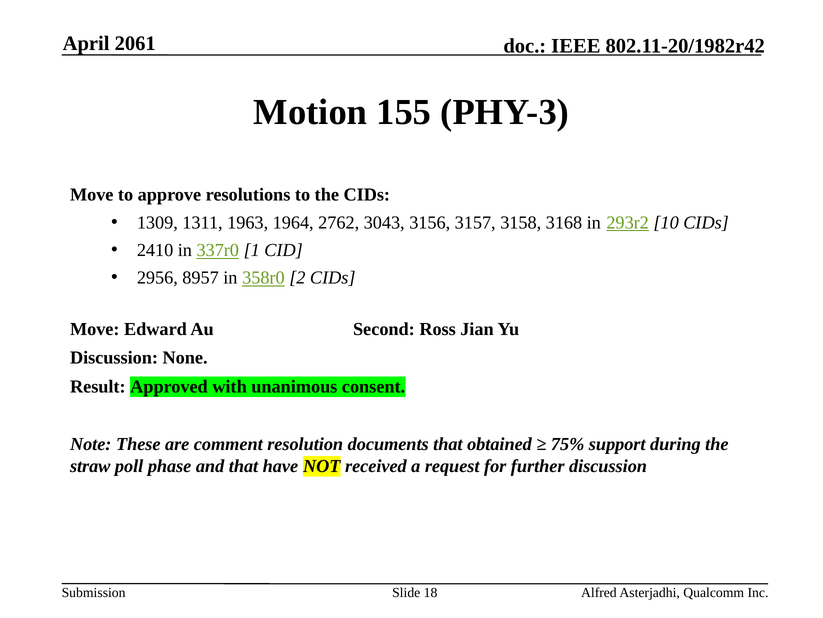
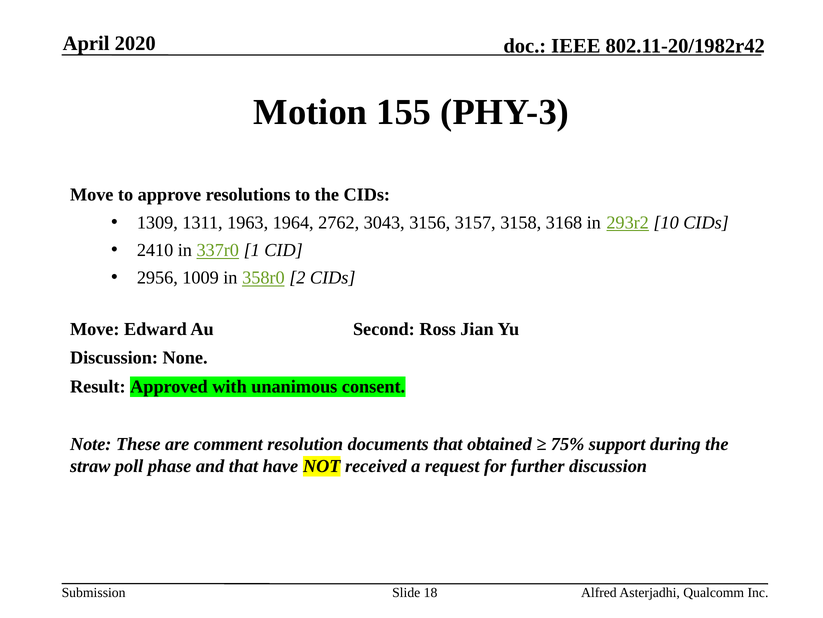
2061: 2061 -> 2020
8957: 8957 -> 1009
